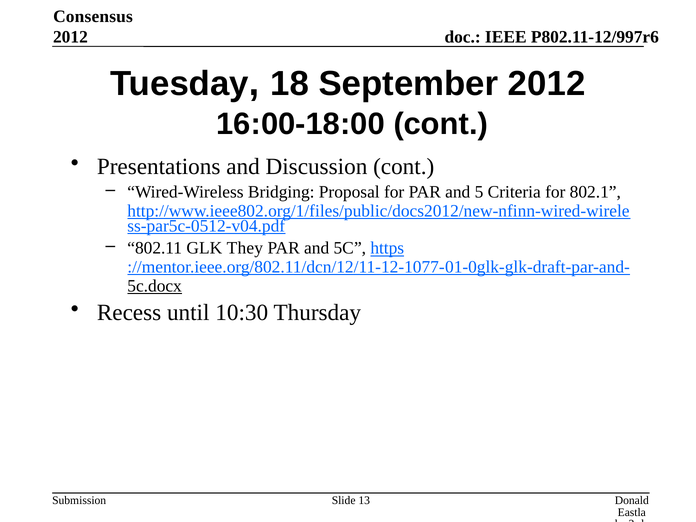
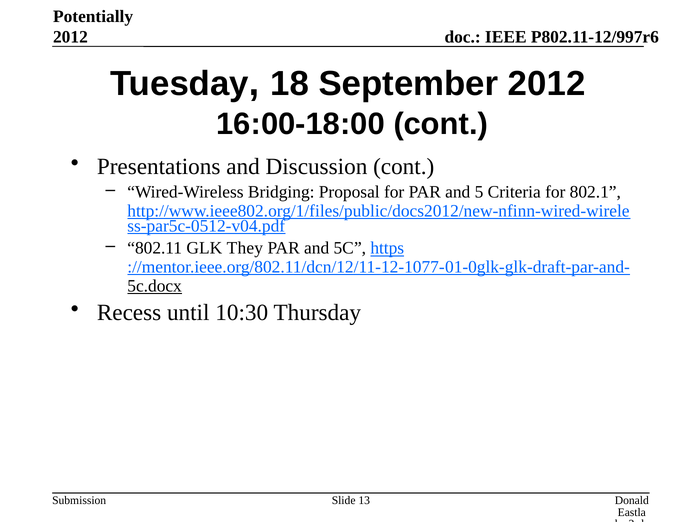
Consensus: Consensus -> Potentially
